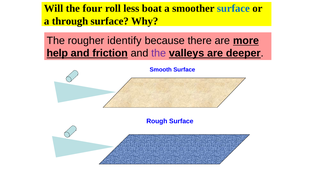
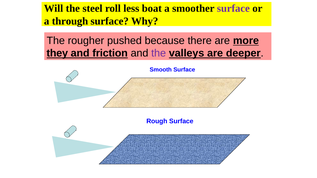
four: four -> steel
surface at (233, 8) colour: blue -> purple
identify: identify -> pushed
help: help -> they
